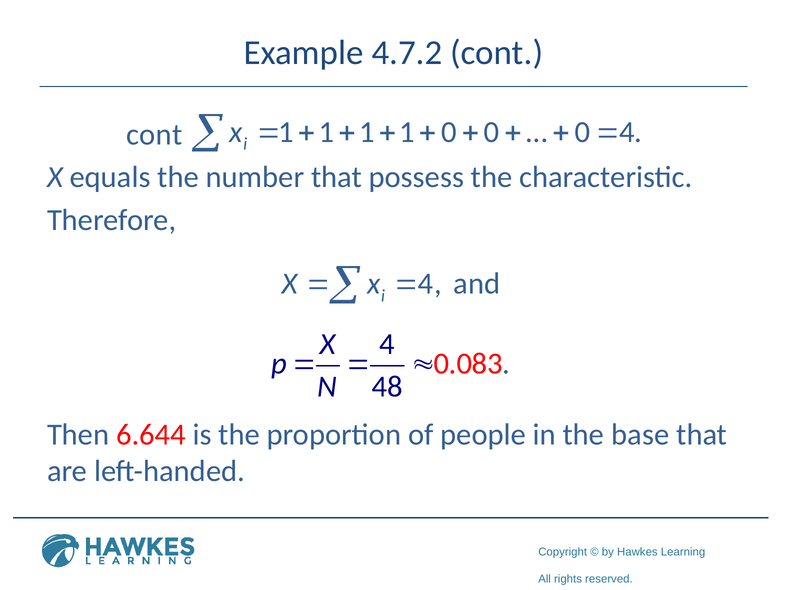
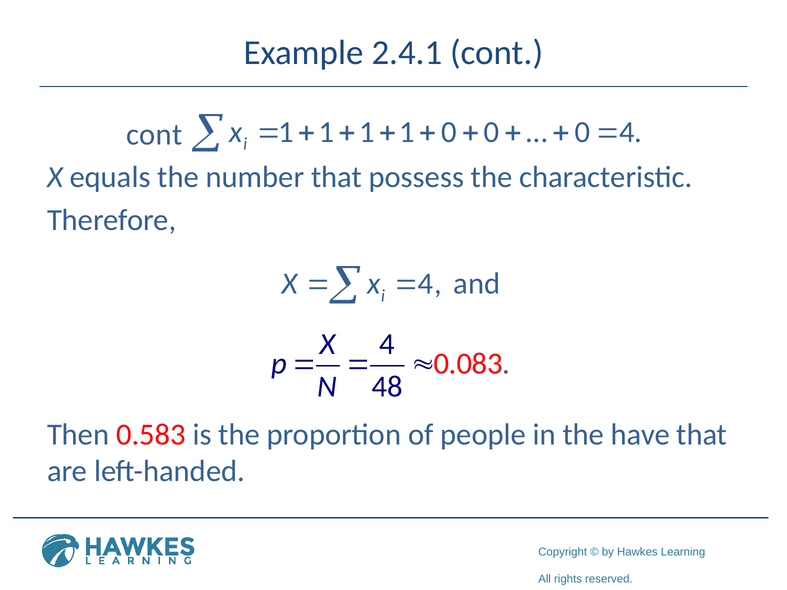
4.7.2: 4.7.2 -> 2.4.1
6.644: 6.644 -> 0.583
base: base -> have
